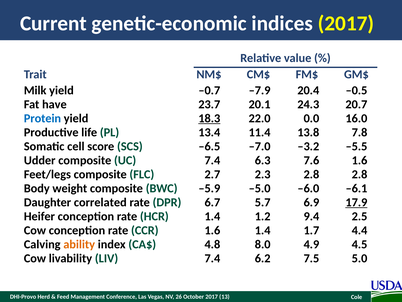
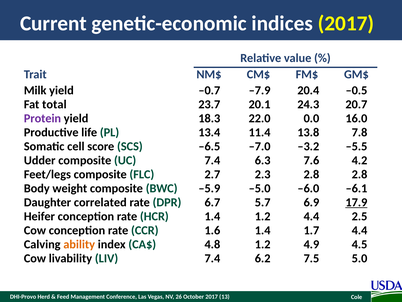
have: have -> total
Protein colour: blue -> purple
18.3 underline: present -> none
7.6 1.6: 1.6 -> 4.2
1.2 9.4: 9.4 -> 4.4
4.8 8.0: 8.0 -> 1.2
